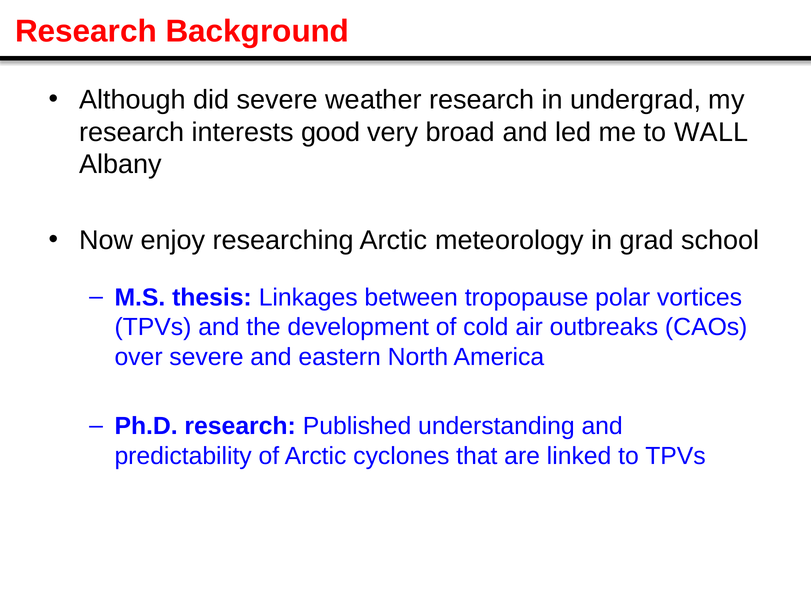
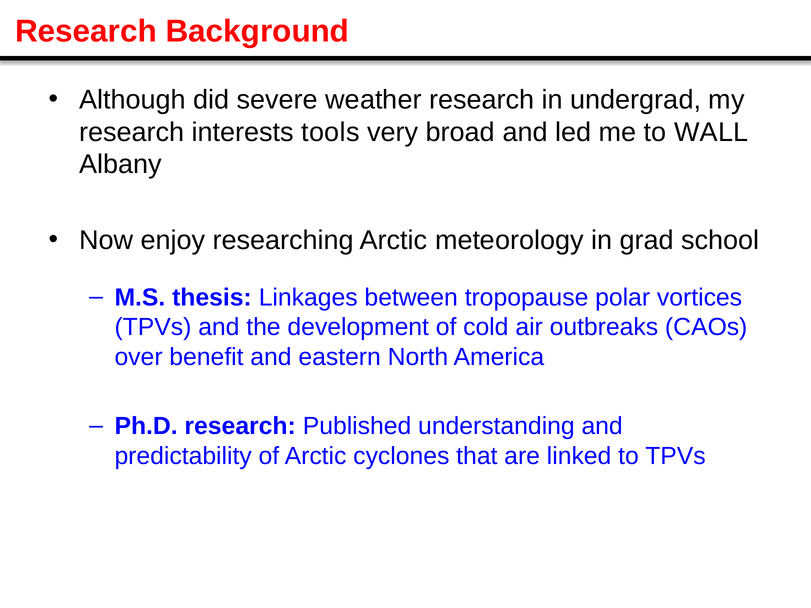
good: good -> tools
over severe: severe -> benefit
